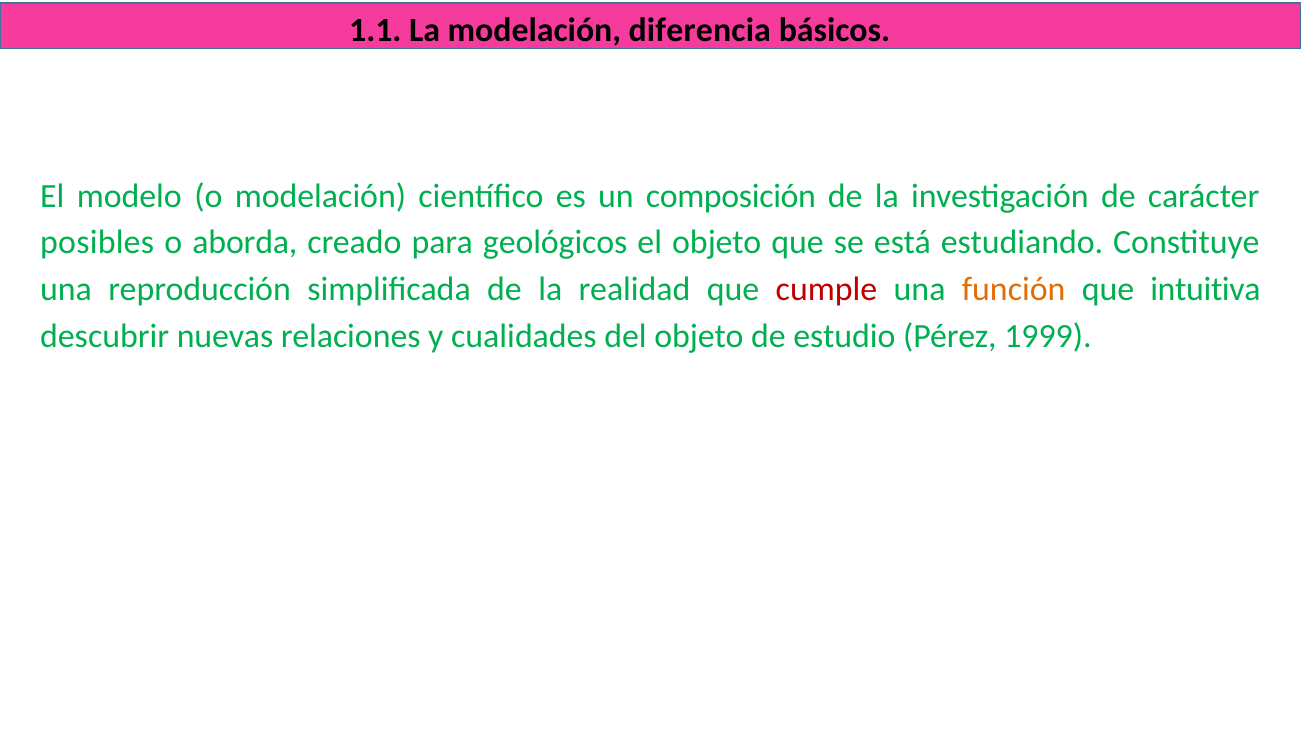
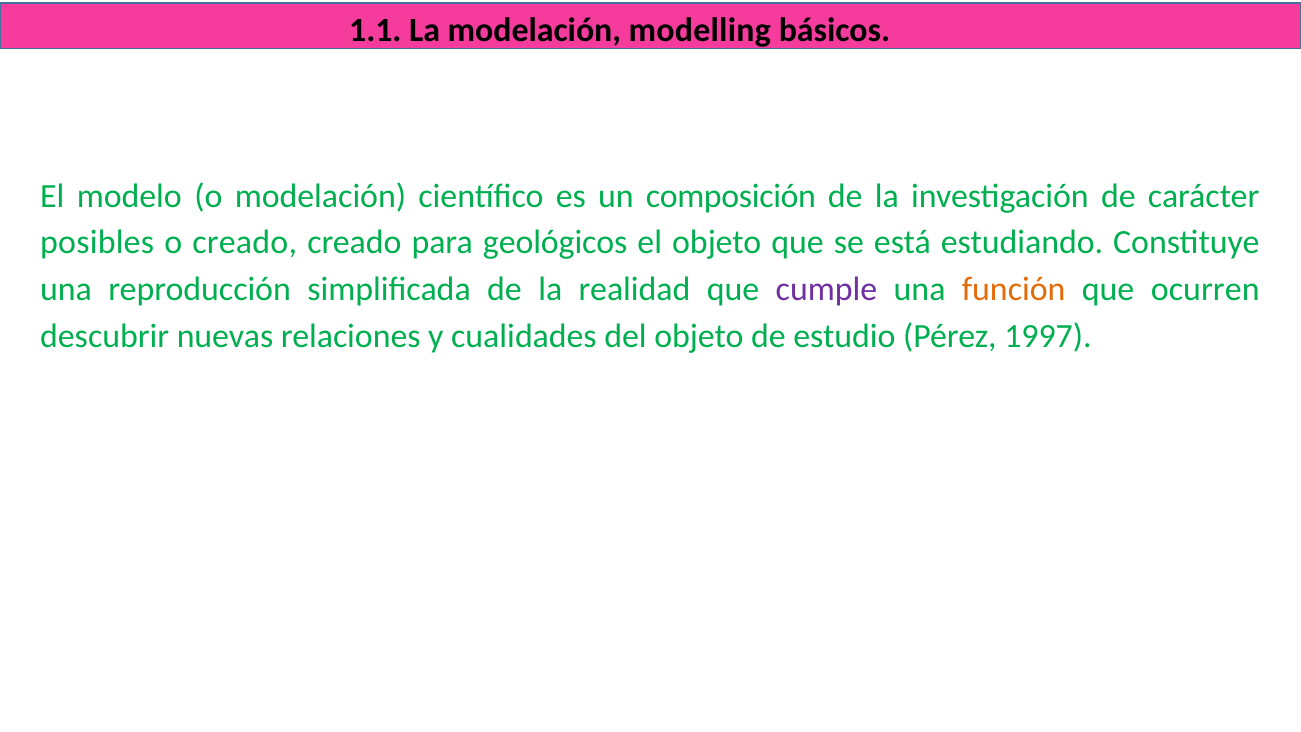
diferencia: diferencia -> modelling
o aborda: aborda -> creado
cumple colour: red -> purple
intuitiva: intuitiva -> ocurren
1999: 1999 -> 1997
